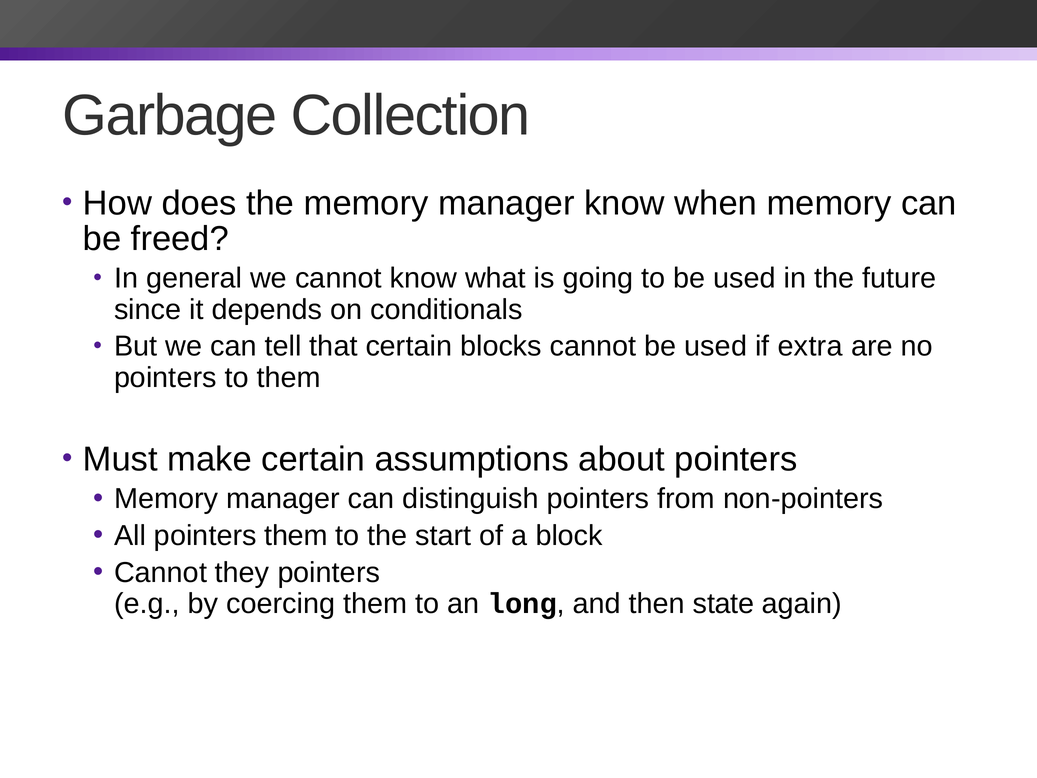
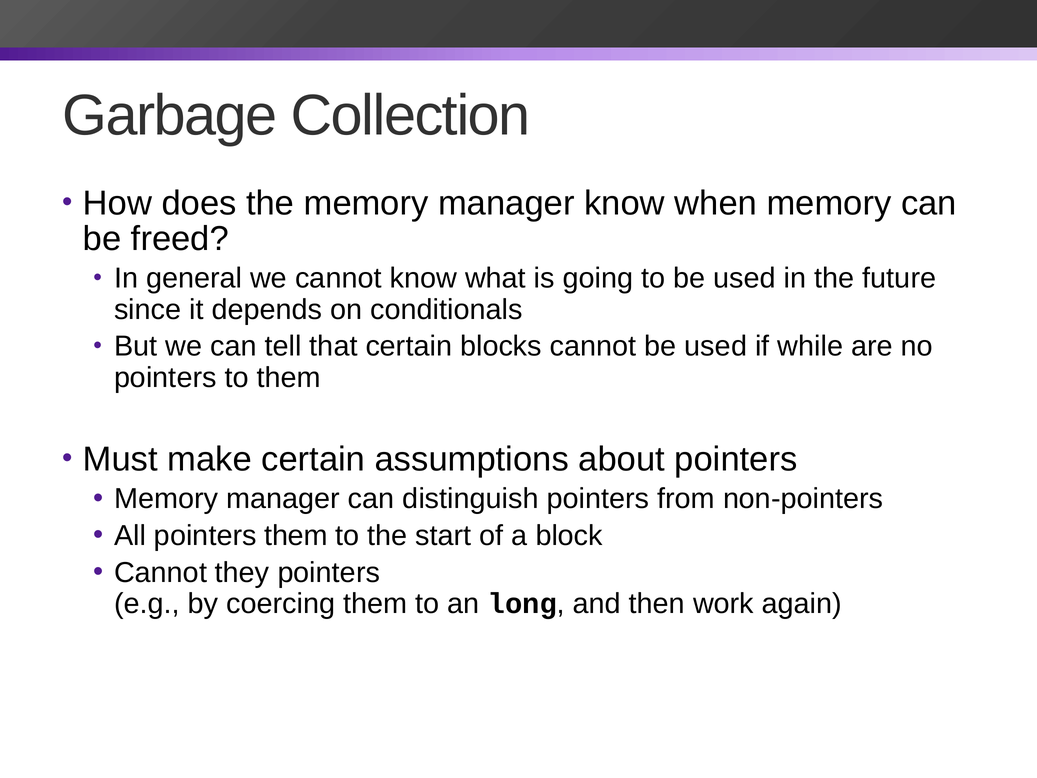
extra: extra -> while
state: state -> work
